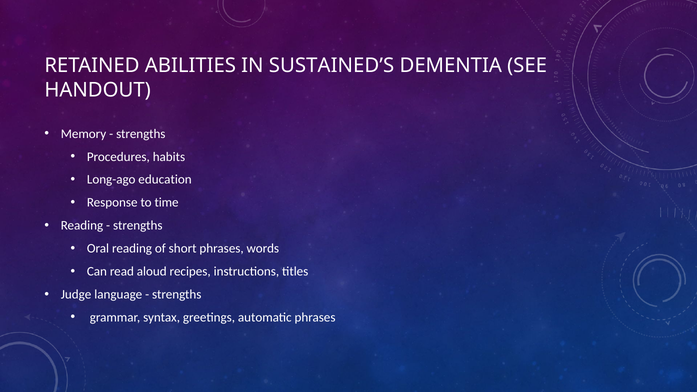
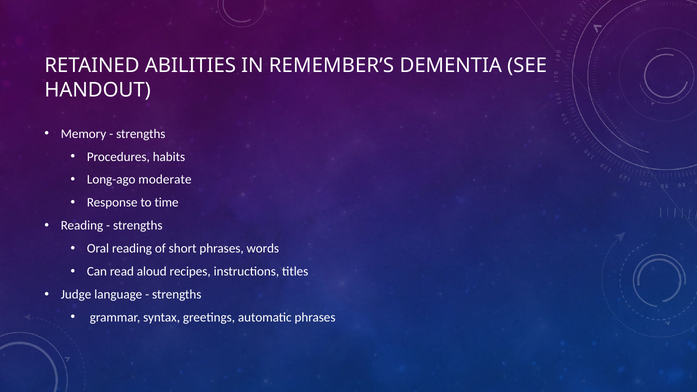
SUSTAINED’S: SUSTAINED’S -> REMEMBER’S
education: education -> moderate
